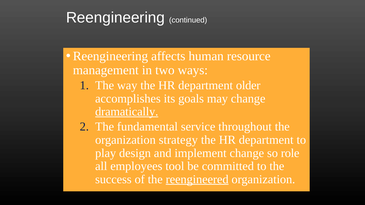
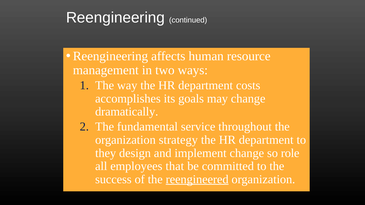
older: older -> costs
dramatically underline: present -> none
play: play -> they
tool: tool -> that
